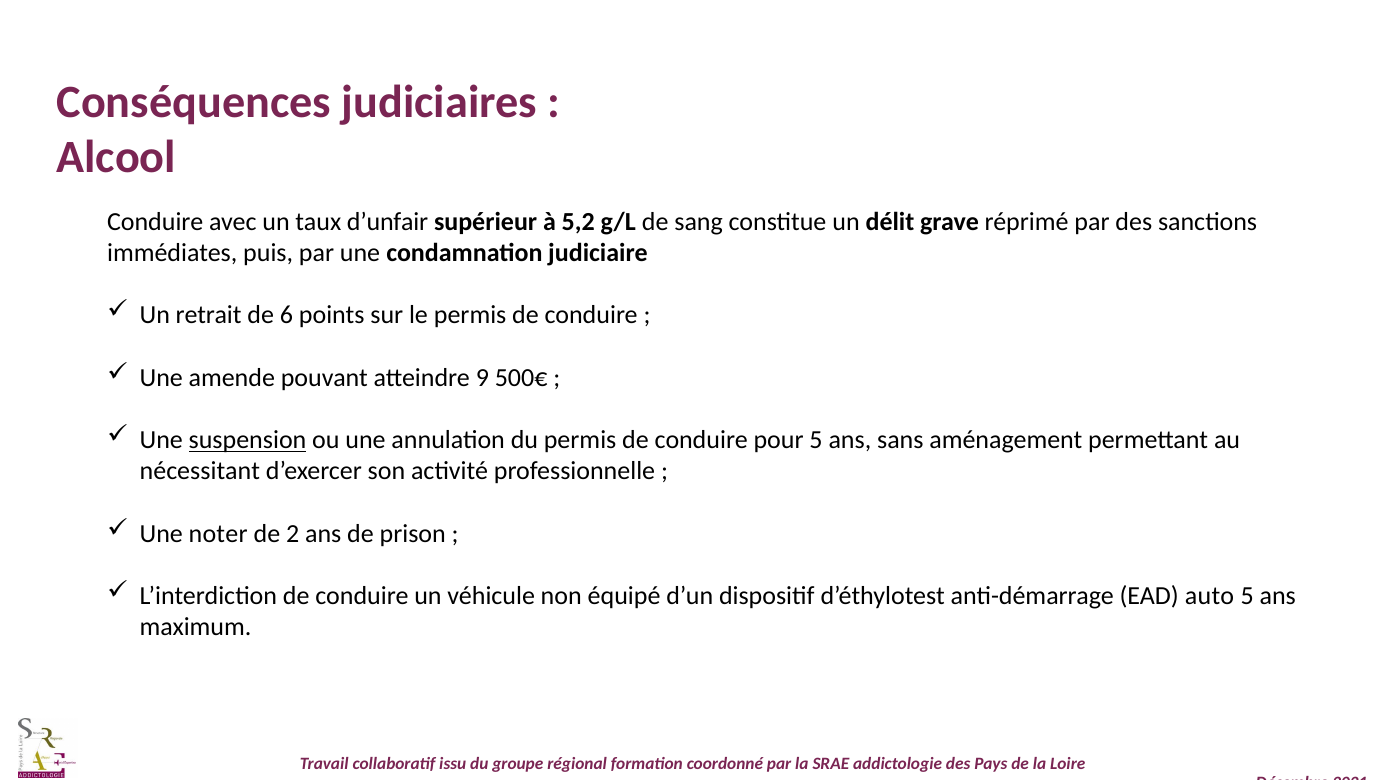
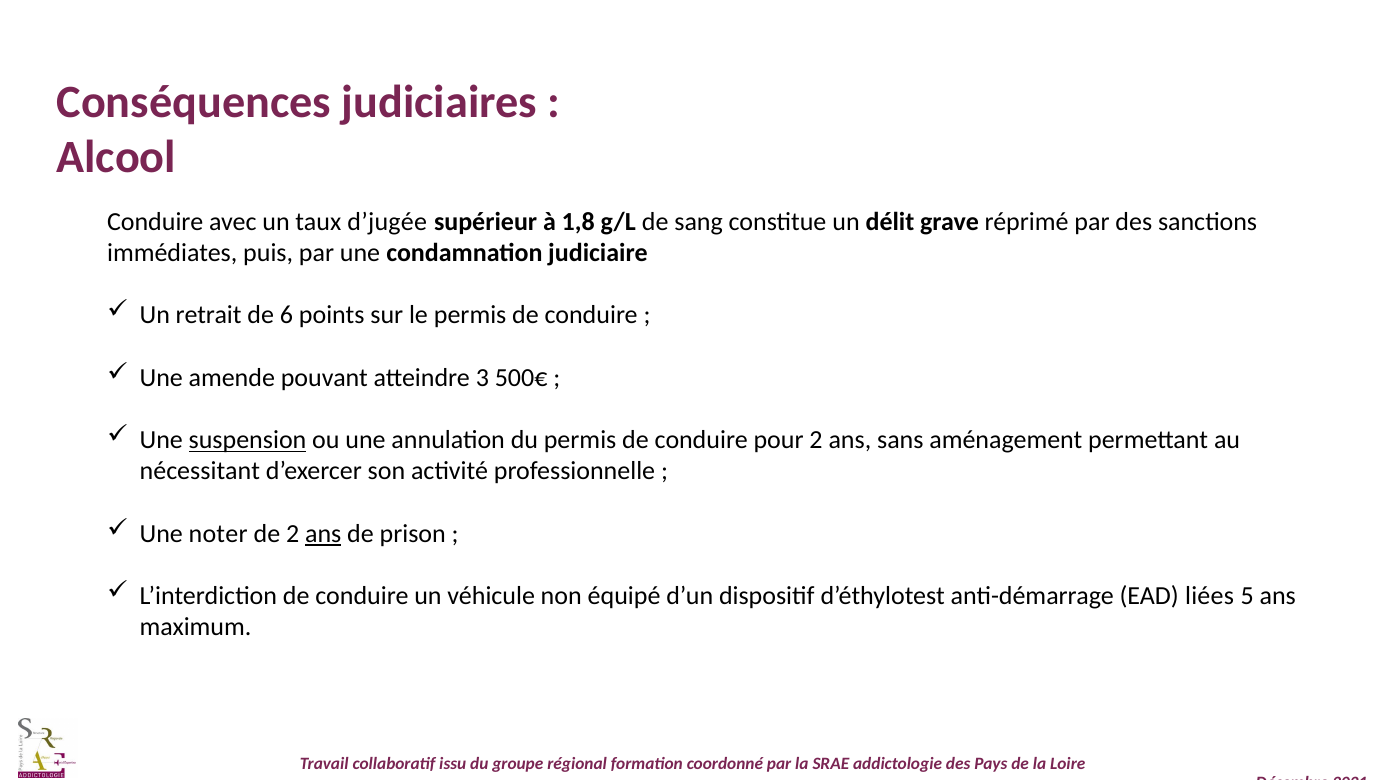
d’unfair: d’unfair -> d’jugée
5,2: 5,2 -> 1,8
9: 9 -> 3
pour 5: 5 -> 2
ans at (323, 534) underline: none -> present
auto: auto -> liées
